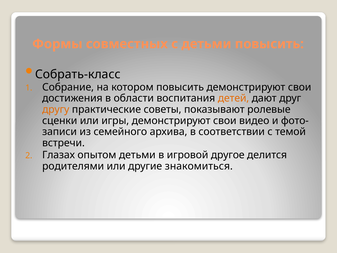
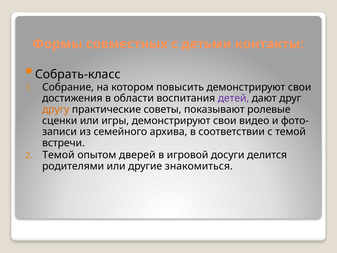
детьми повысить: повысить -> контакты
детей colour: orange -> purple
Глазах at (59, 155): Глазах -> Темой
опытом детьми: детьми -> дверей
другое: другое -> досуги
